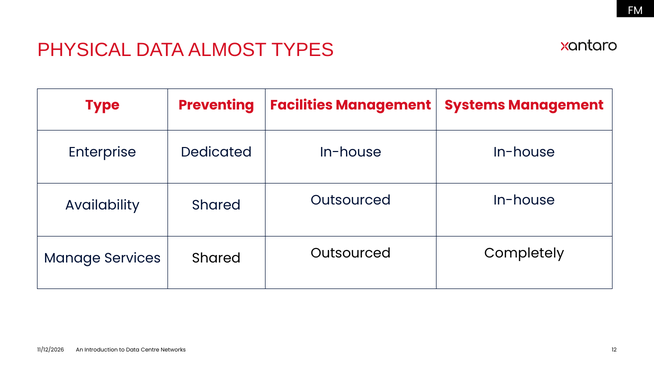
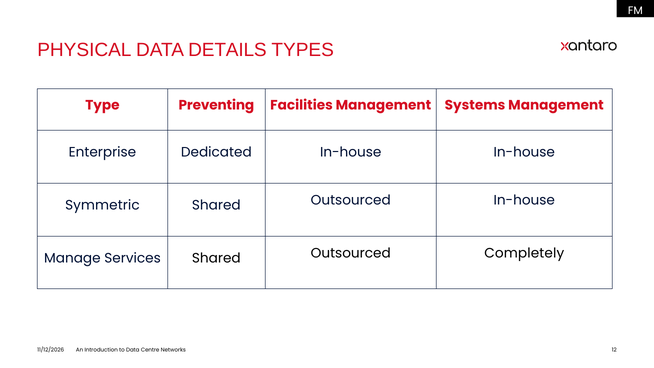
ALMOST: ALMOST -> DETAILS
Availability: Availability -> Symmetric
